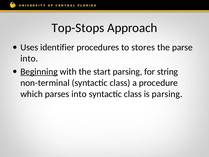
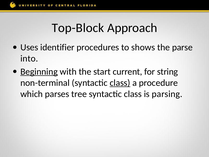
Top-Stops: Top-Stops -> Top-Block
stores: stores -> shows
start parsing: parsing -> current
class at (120, 83) underline: none -> present
parses into: into -> tree
